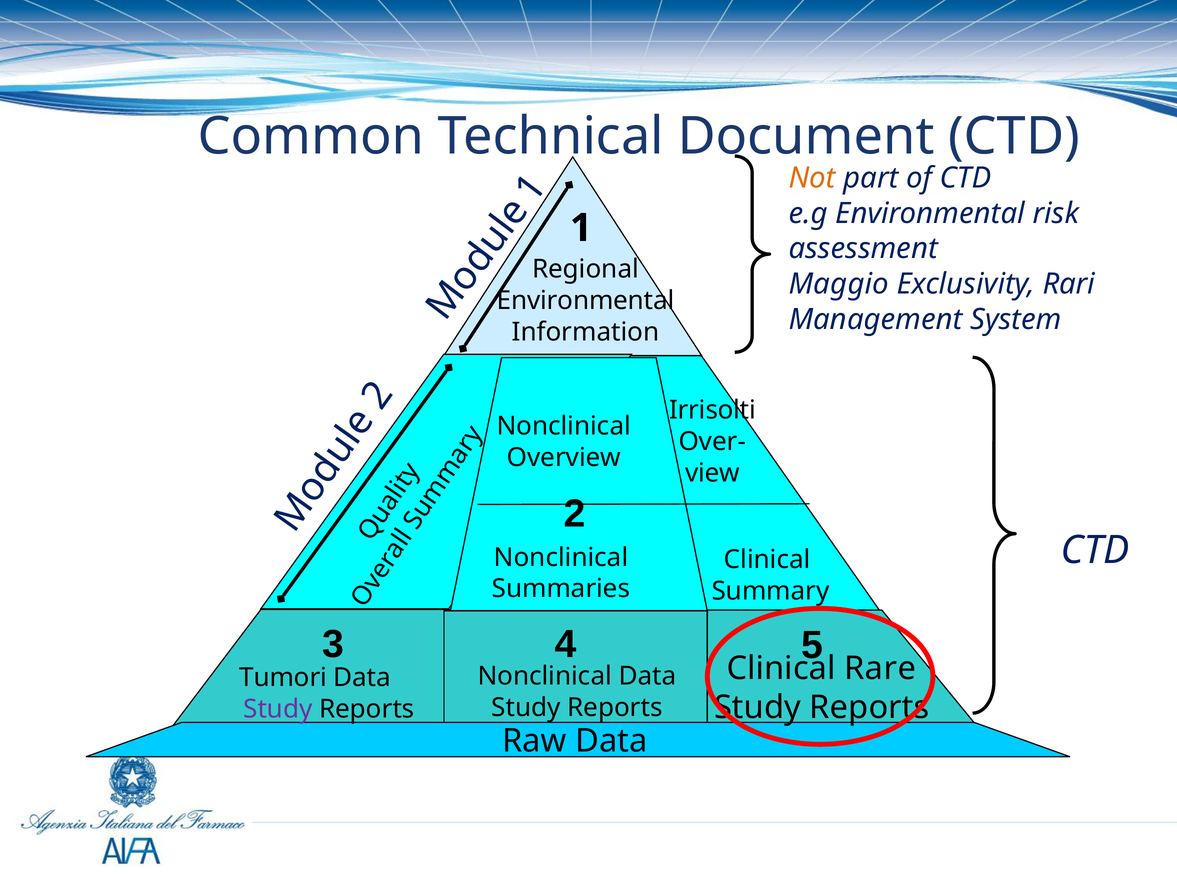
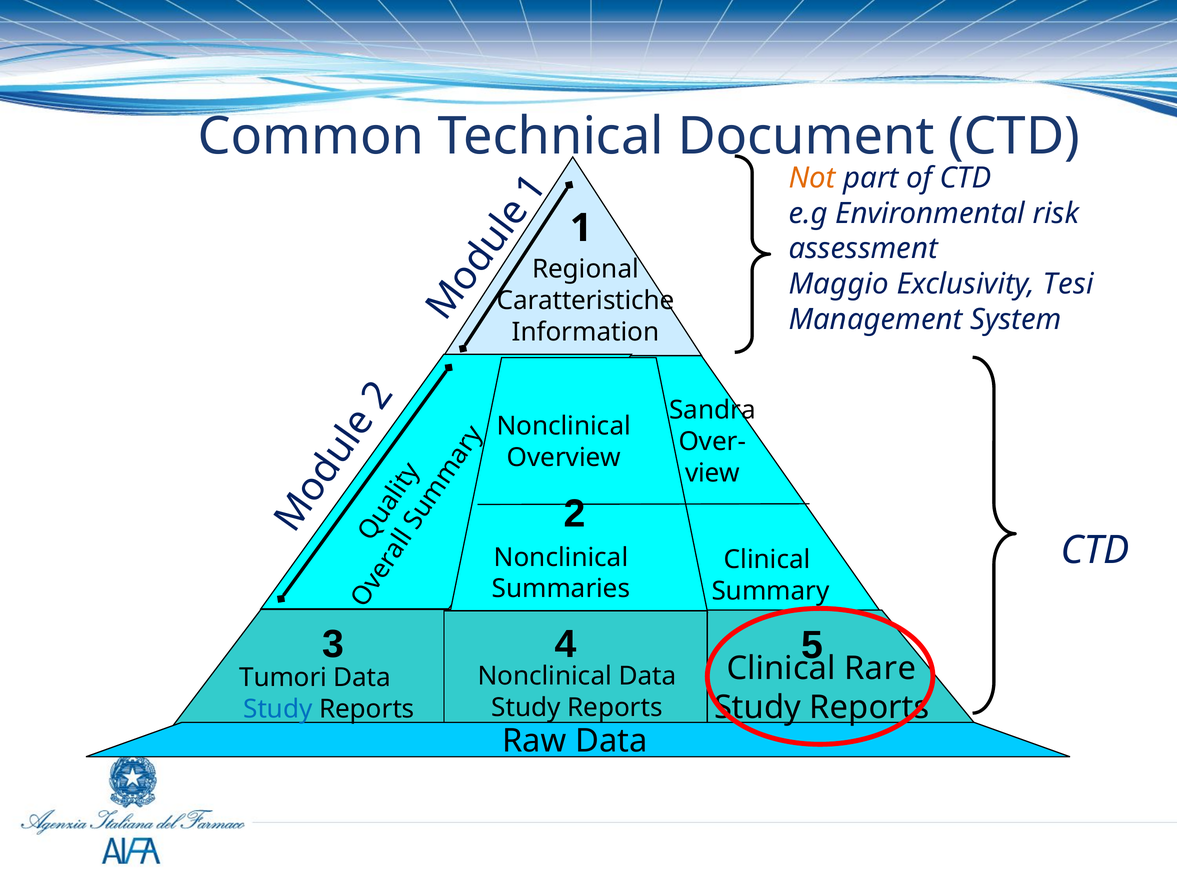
Rari: Rari -> Tesi
Environmental at (586, 301): Environmental -> Caratteristiche
Irrisolti: Irrisolti -> Sandra
Study at (278, 709) colour: purple -> blue
